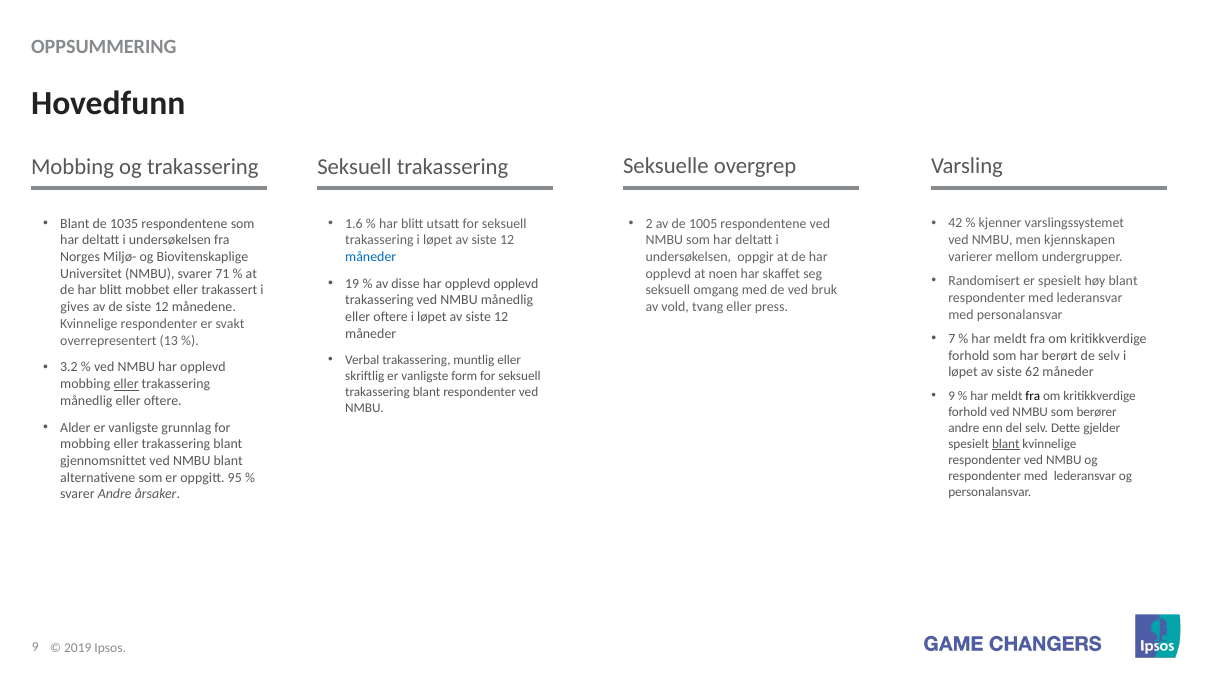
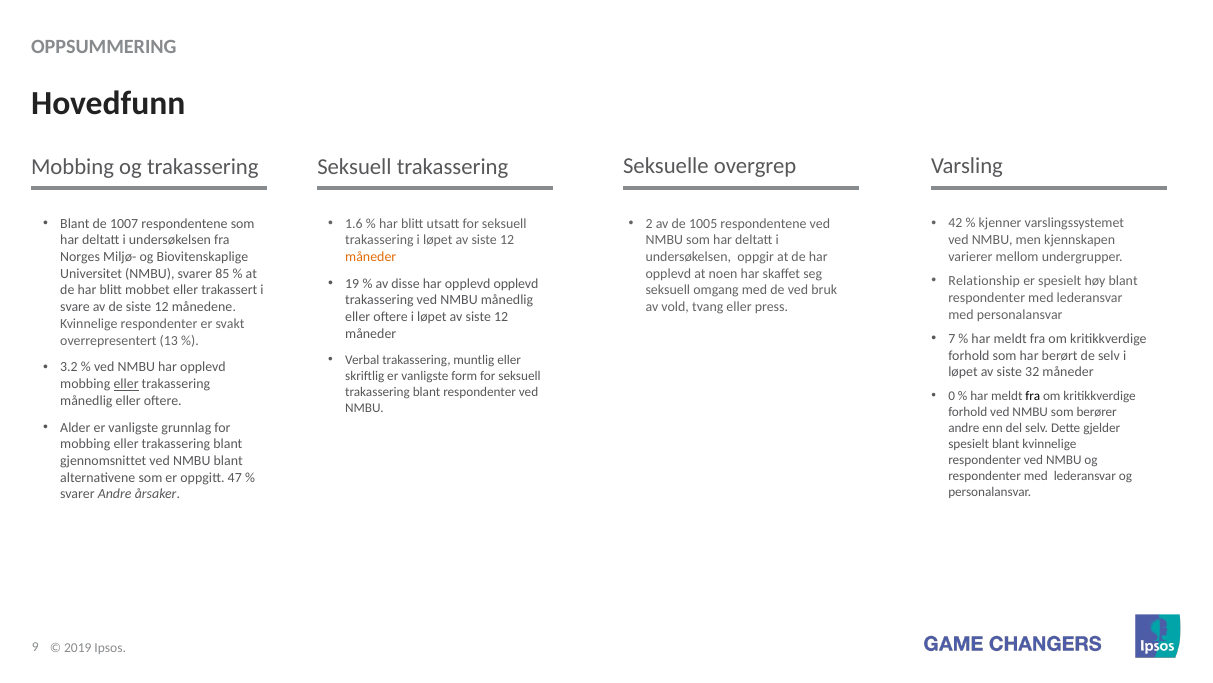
1035: 1035 -> 1007
måneder at (371, 257) colour: blue -> orange
71: 71 -> 85
Randomisert: Randomisert -> Relationship
gives: gives -> svare
62: 62 -> 32
9 at (952, 396): 9 -> 0
blant at (1006, 443) underline: present -> none
95: 95 -> 47
